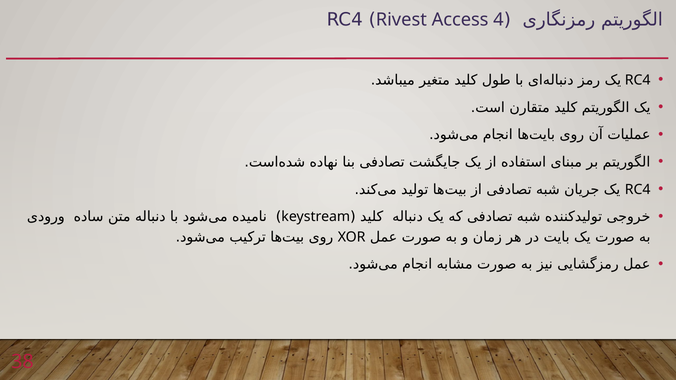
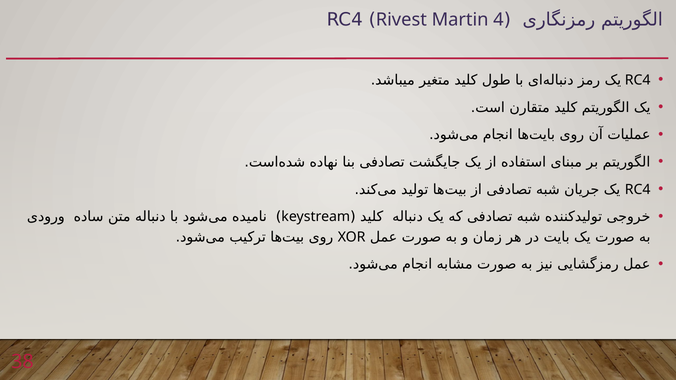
Access: Access -> Martin
